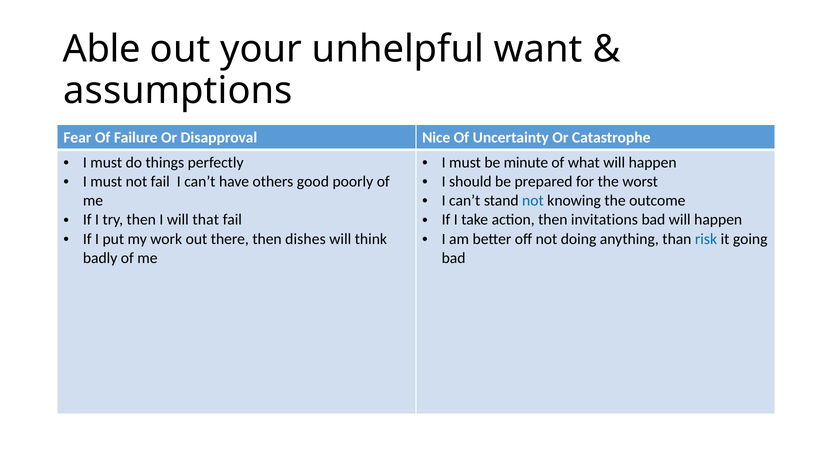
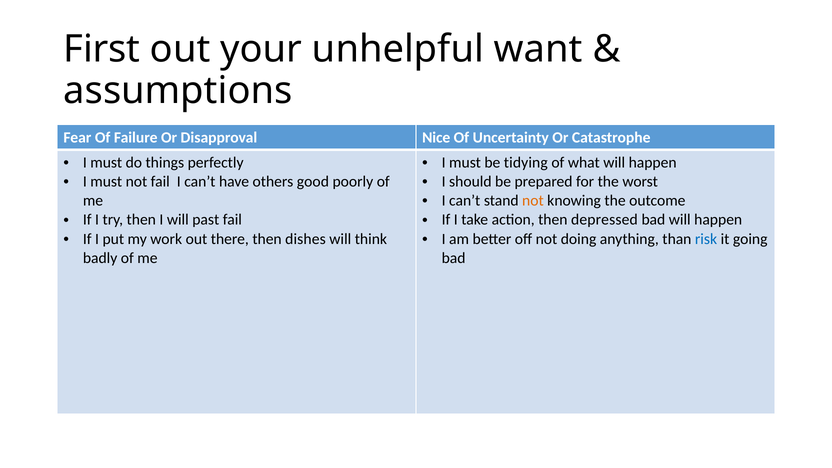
Able: Able -> First
minute: minute -> tidying
not at (533, 201) colour: blue -> orange
that: that -> past
invitations: invitations -> depressed
